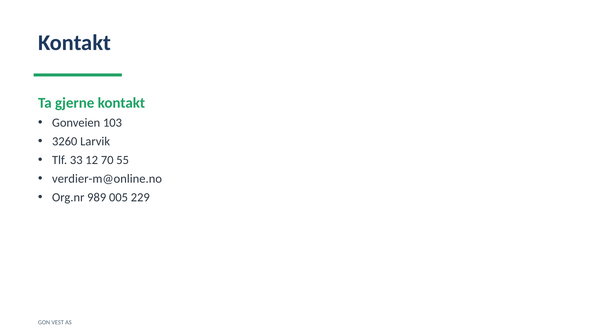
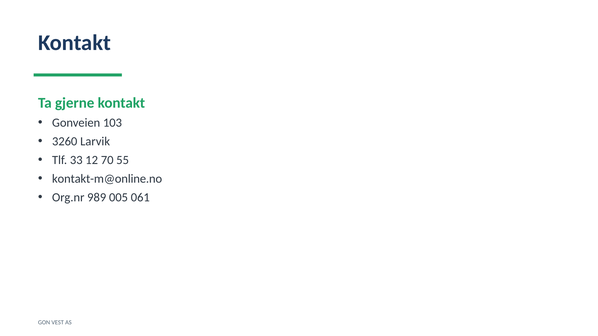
verdier-m@online.no: verdier-m@online.no -> kontakt-m@online.no
229: 229 -> 061
